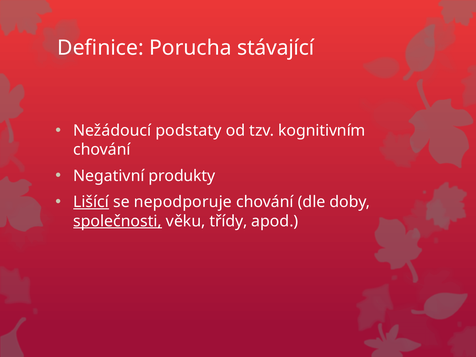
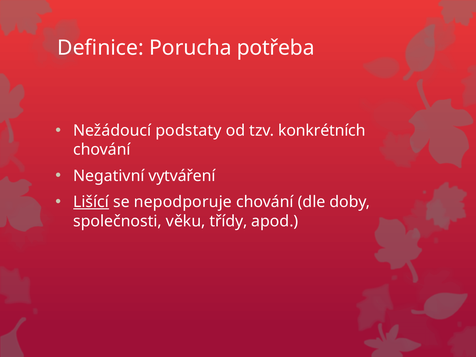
stávající: stávající -> potřeba
kognitivním: kognitivním -> konkrétních
produkty: produkty -> vytváření
společnosti underline: present -> none
